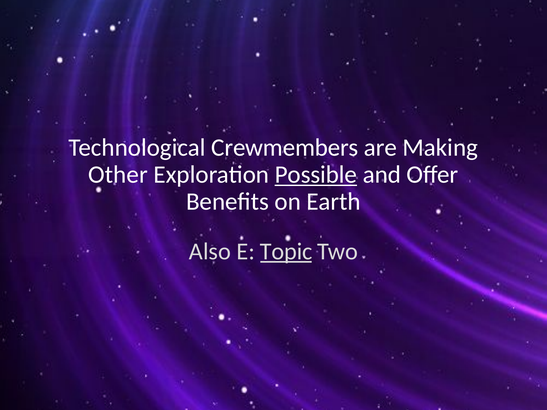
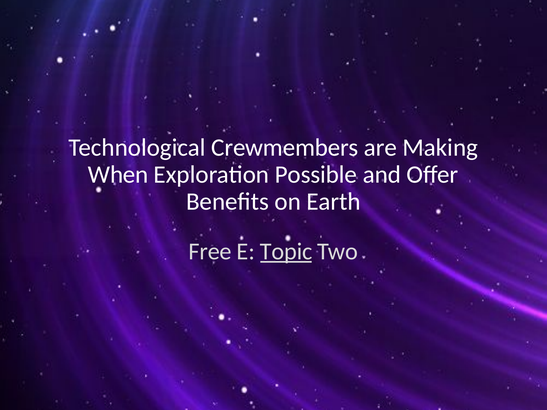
Other: Other -> When
Possible underline: present -> none
Also: Also -> Free
